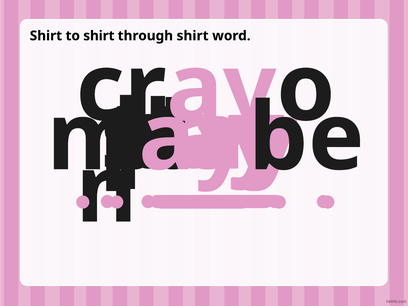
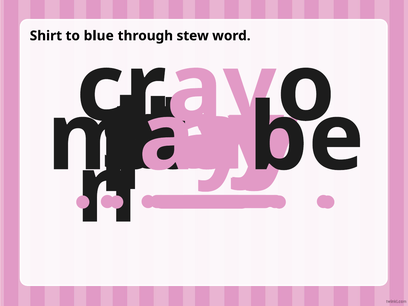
to shirt: shirt -> blue
through shirt: shirt -> stew
